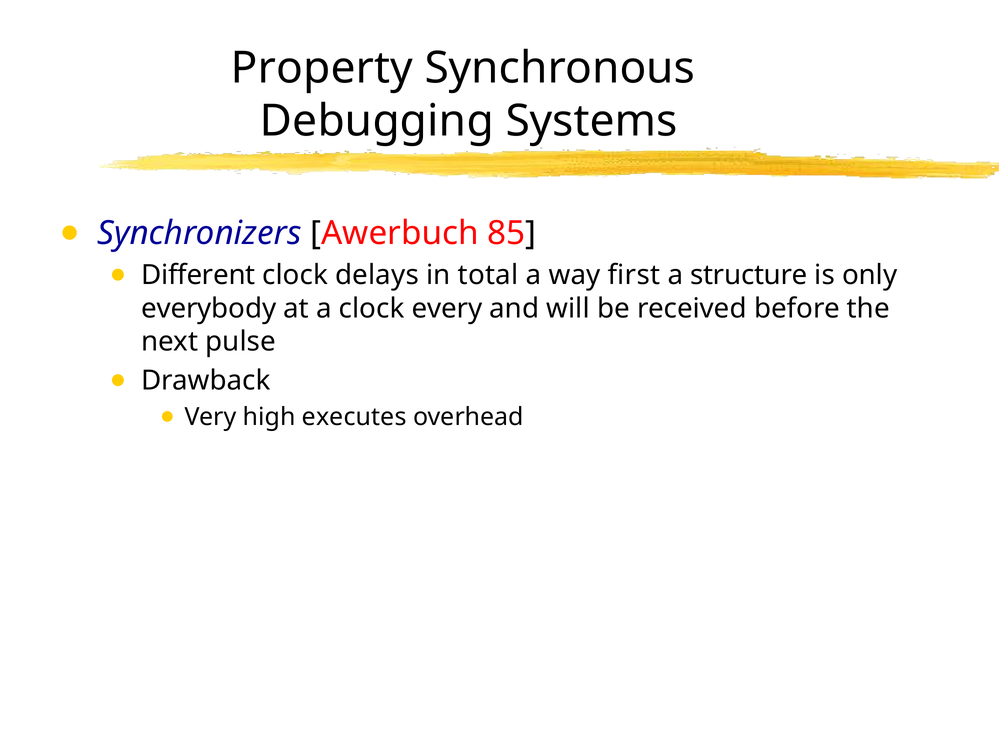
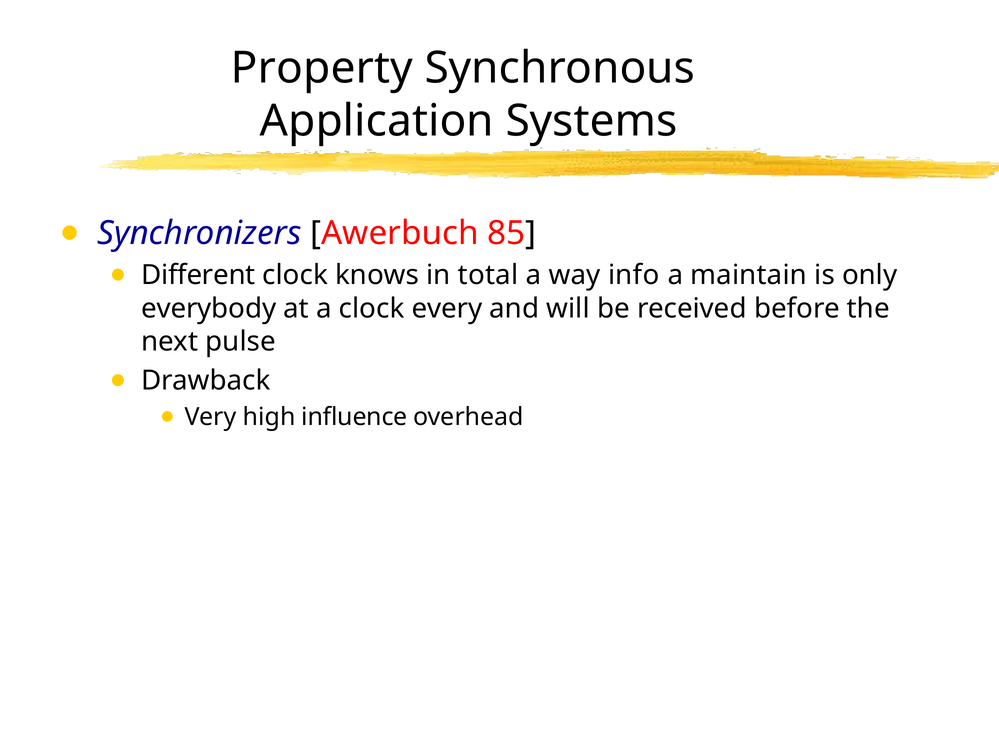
Debugging: Debugging -> Application
delays: delays -> knows
first: first -> info
structure: structure -> maintain
executes: executes -> influence
